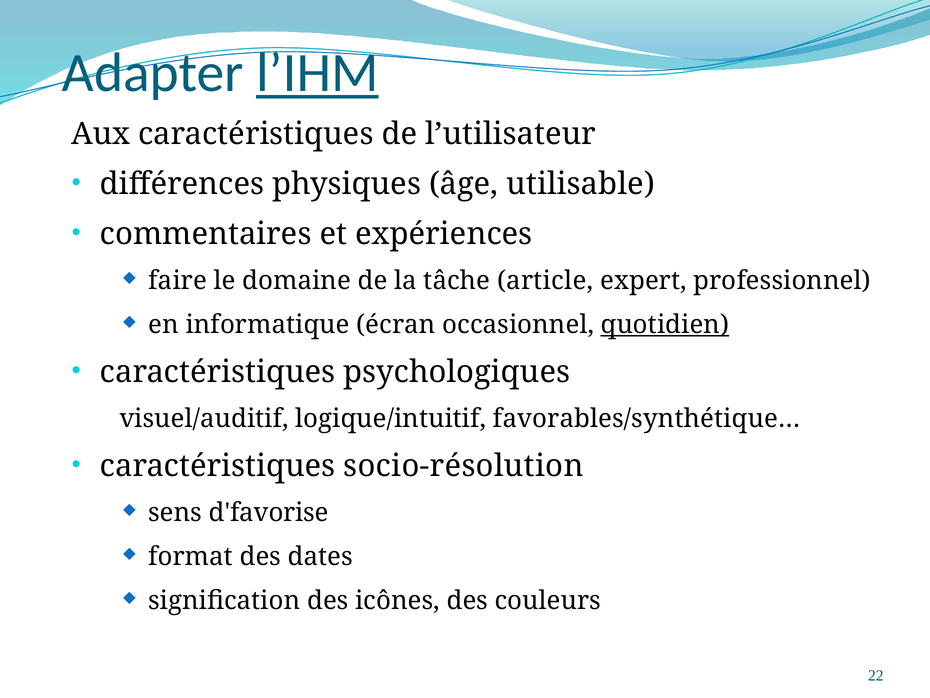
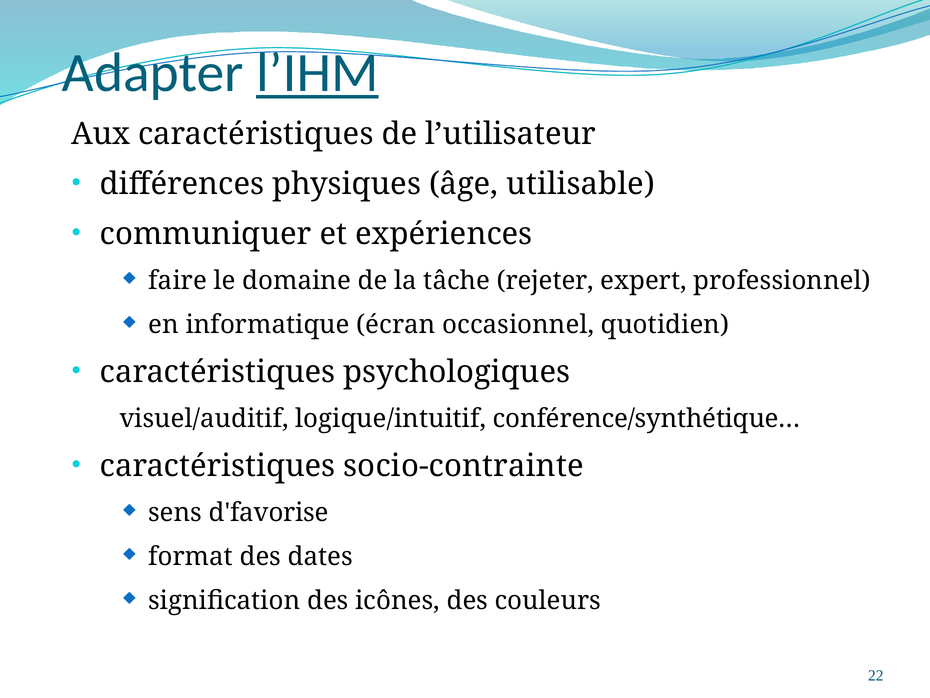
commentaires: commentaires -> communiquer
article: article -> rejeter
quotidien underline: present -> none
favorables/synthétique…: favorables/synthétique… -> conférence/synthétique…
socio-résolution: socio-résolution -> socio-contrainte
